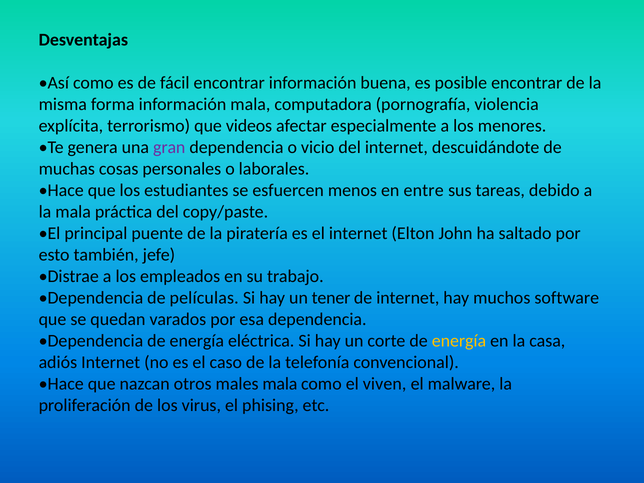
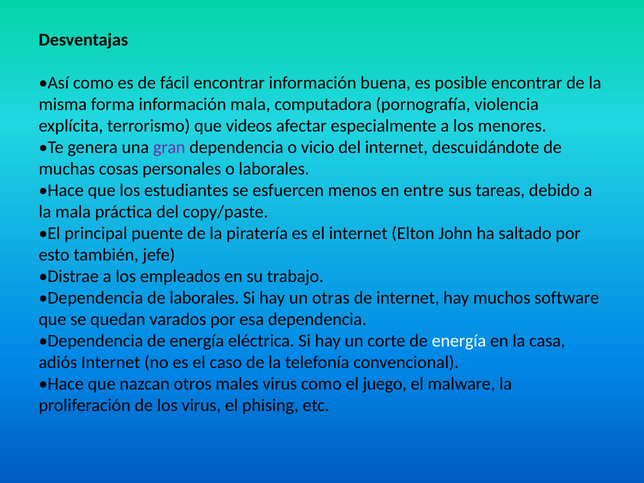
de películas: películas -> laborales
tener: tener -> otras
energía at (459, 341) colour: yellow -> white
males mala: mala -> virus
viven: viven -> juego
